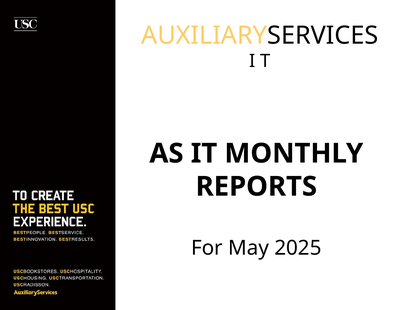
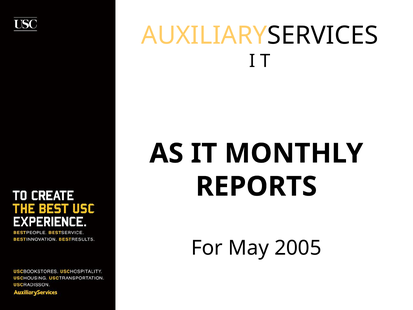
2025: 2025 -> 2005
